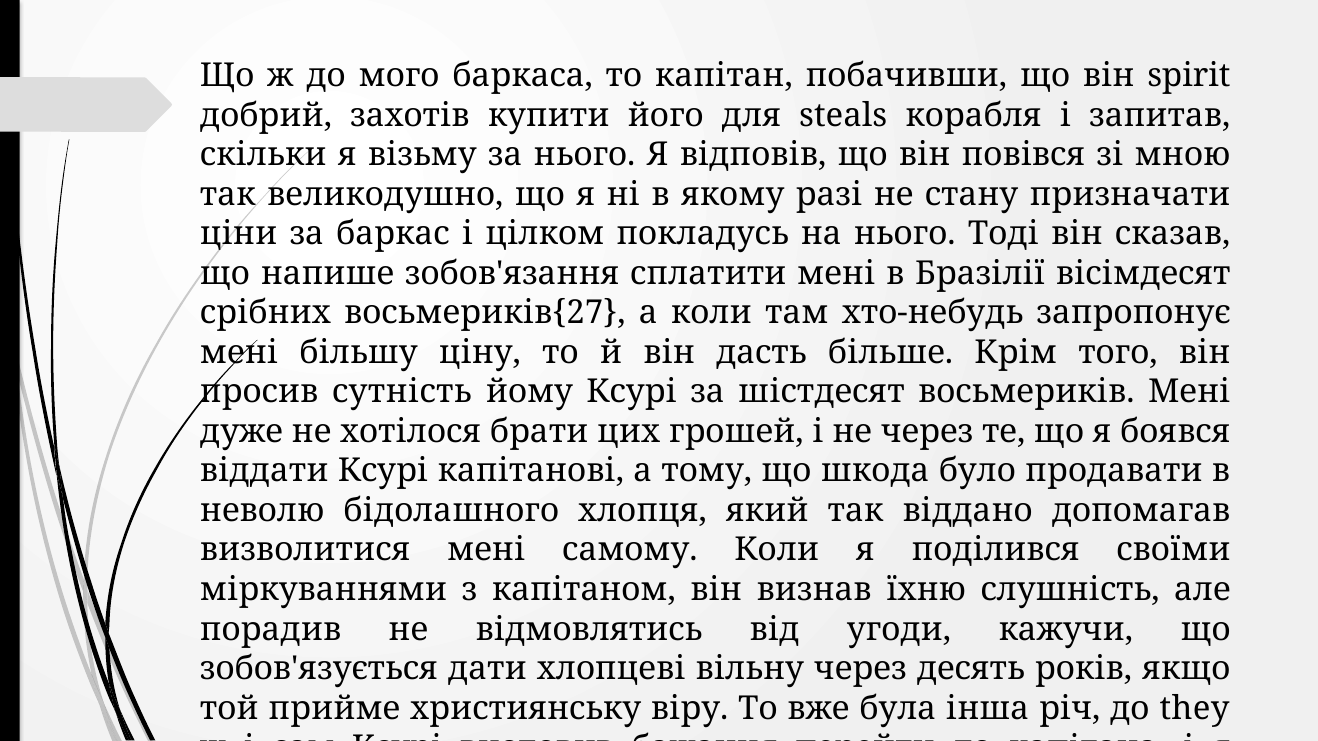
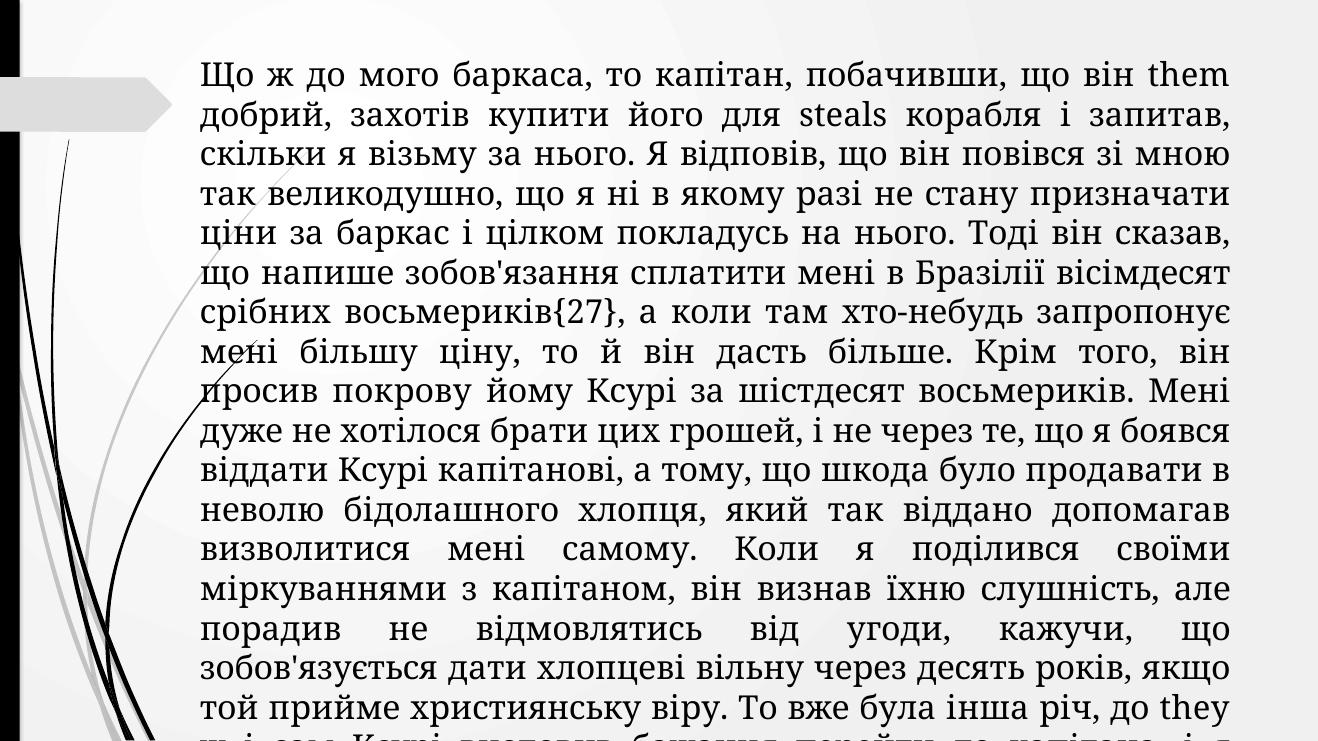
spirit: spirit -> them
сутність: сутність -> покрову
